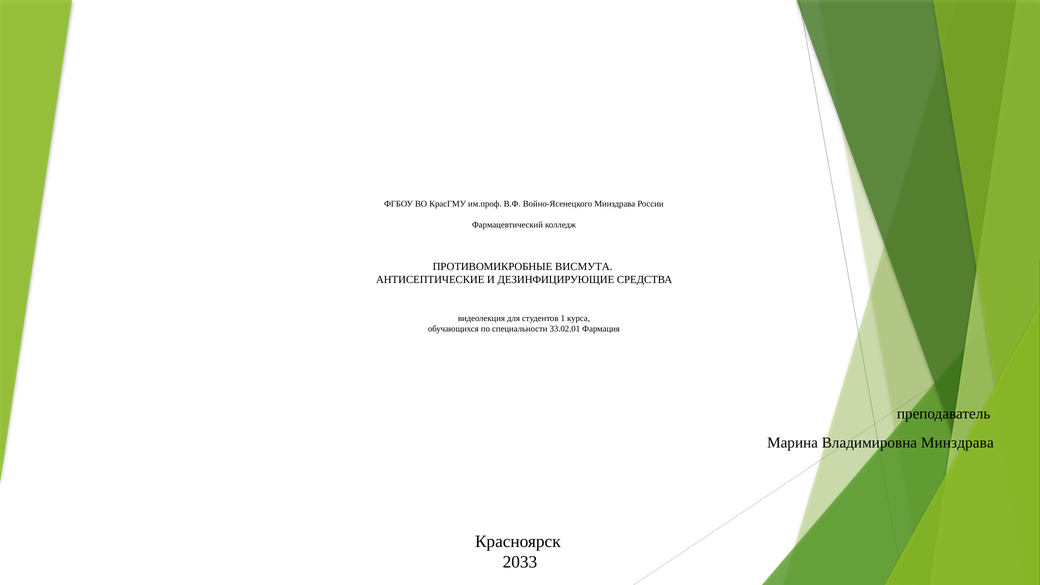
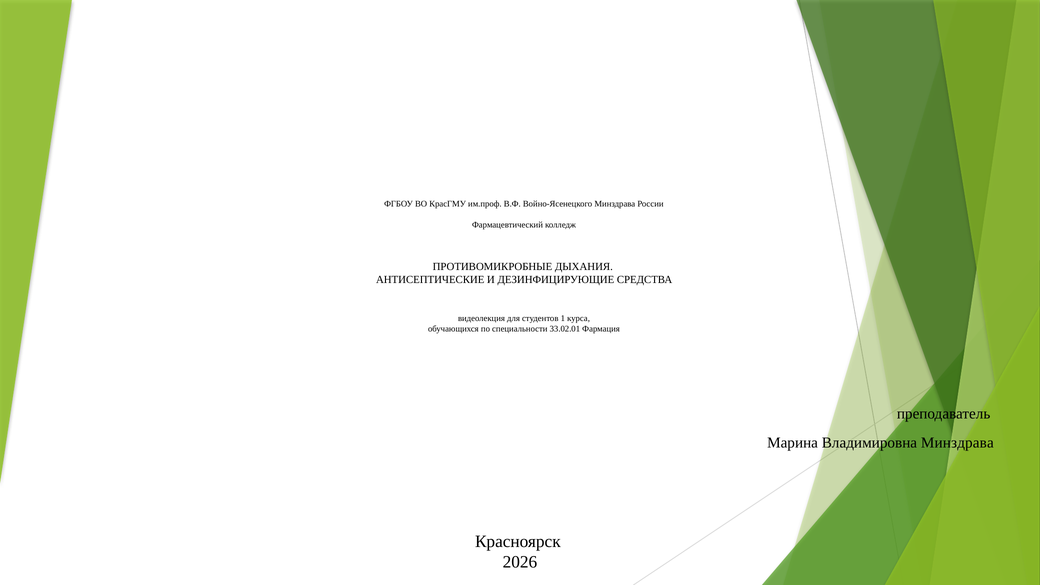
ВИСМУТА: ВИСМУТА -> ДЫХАНИЯ
2033: 2033 -> 2026
